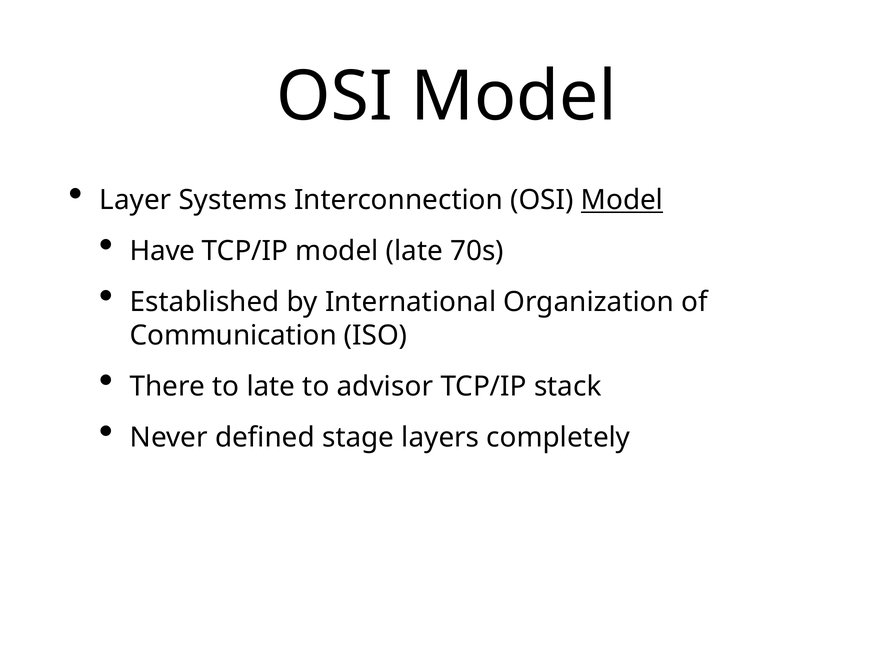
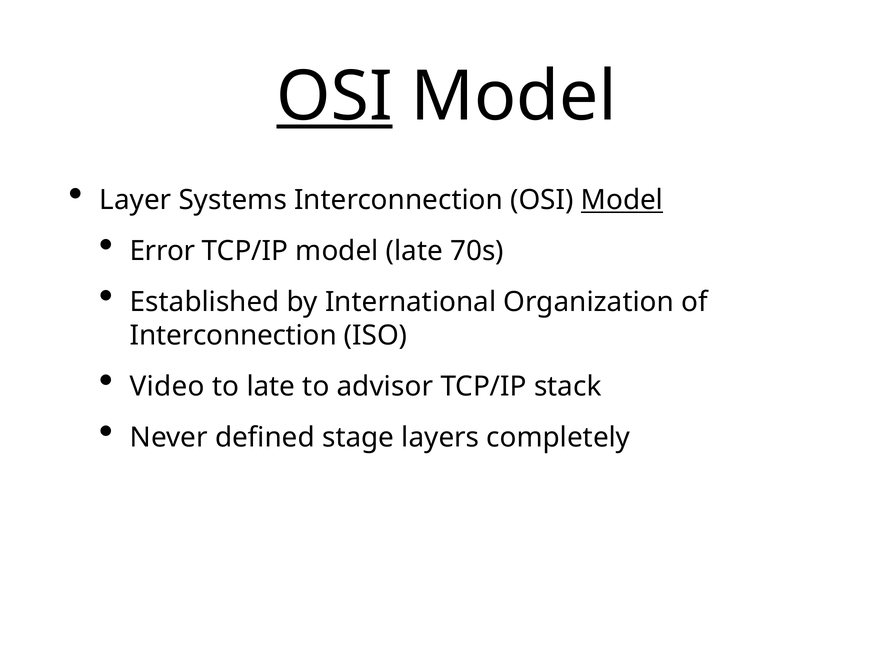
OSI at (335, 96) underline: none -> present
Have: Have -> Error
Communication at (233, 335): Communication -> Interconnection
There: There -> Video
